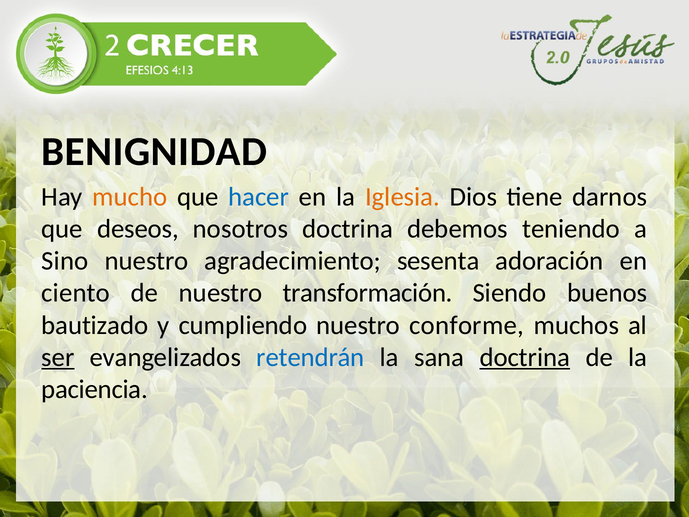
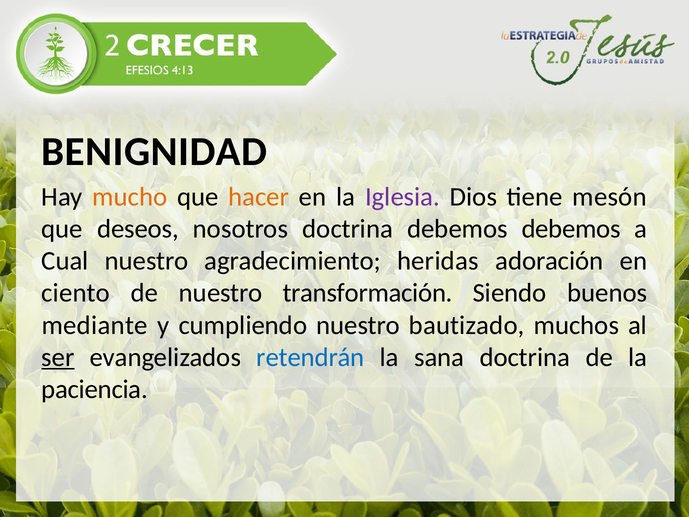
hacer colour: blue -> orange
Iglesia colour: orange -> purple
darnos: darnos -> mesón
debemos teniendo: teniendo -> debemos
Sino: Sino -> Cual
sesenta: sesenta -> heridas
bautizado: bautizado -> mediante
conforme: conforme -> bautizado
doctrina at (525, 357) underline: present -> none
